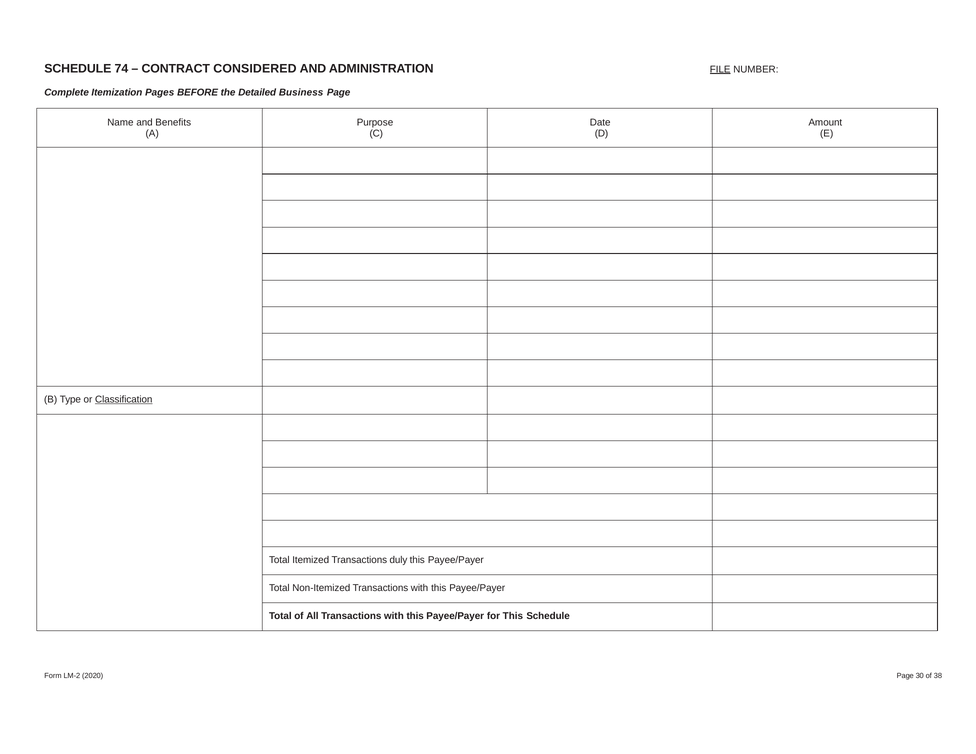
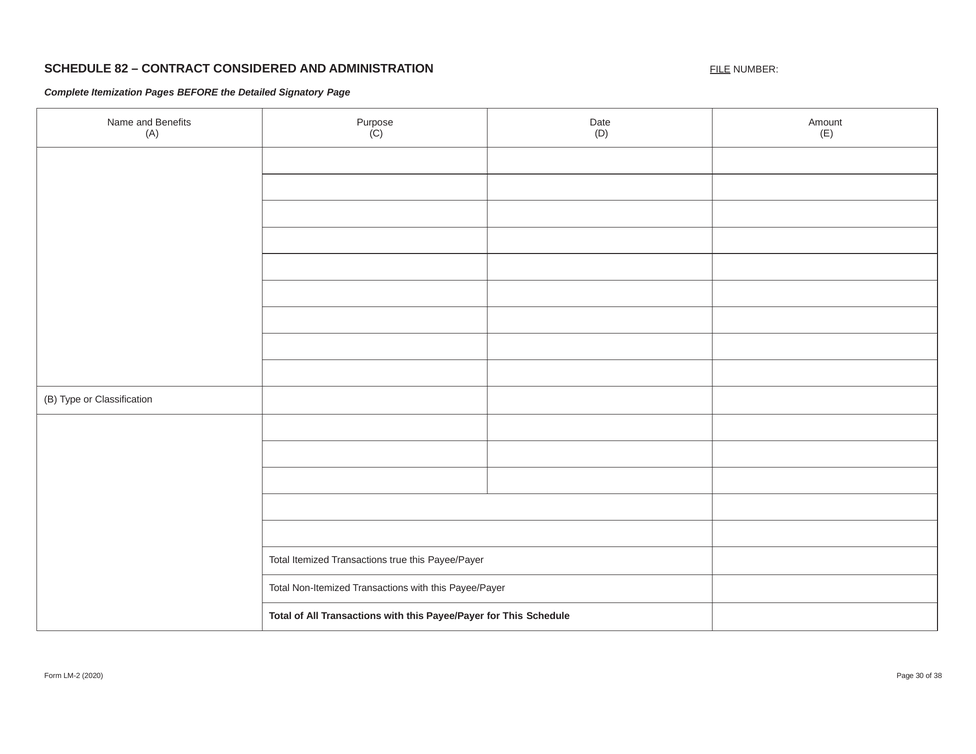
74: 74 -> 82
Business: Business -> Signatory
Classification underline: present -> none
duly: duly -> true
